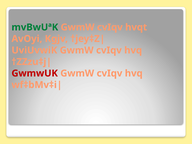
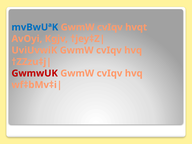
mvBwUªK colour: green -> blue
